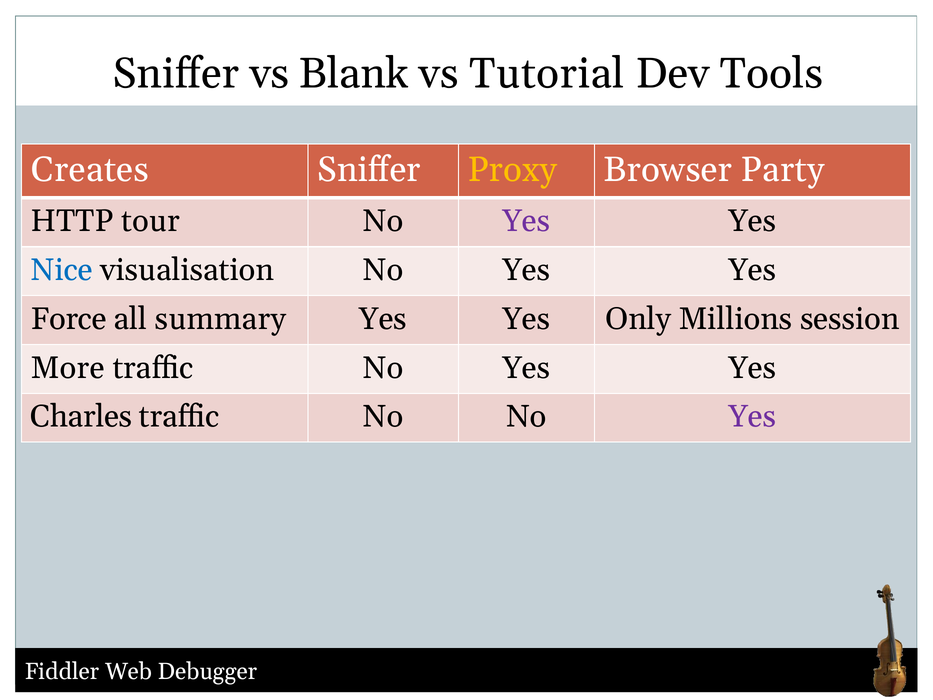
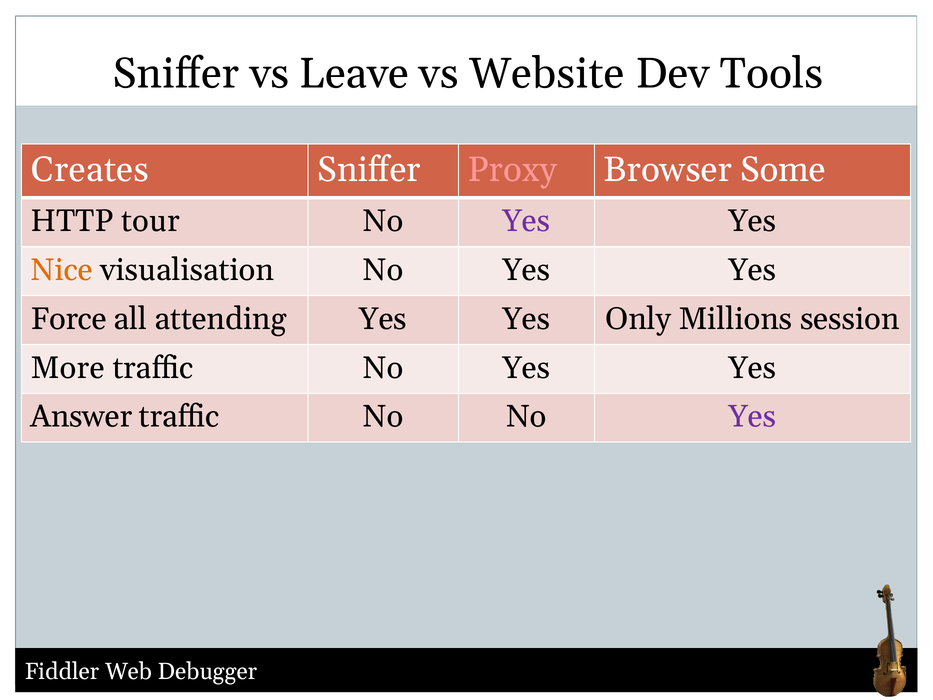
Blank: Blank -> Leave
Tutorial: Tutorial -> Website
Proxy colour: yellow -> pink
Party: Party -> Some
Nice colour: blue -> orange
summary: summary -> attending
Charles: Charles -> Answer
